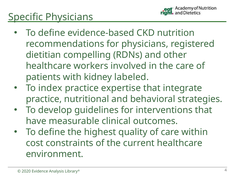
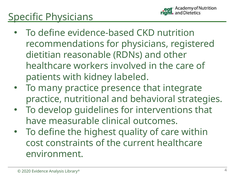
compelling: compelling -> reasonable
index: index -> many
expertise: expertise -> presence
